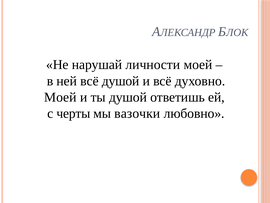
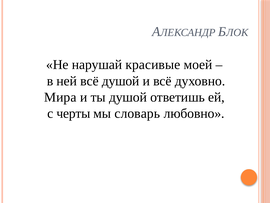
личности: личности -> красивые
Моей at (60, 97): Моей -> Мира
вазочки: вазочки -> словарь
